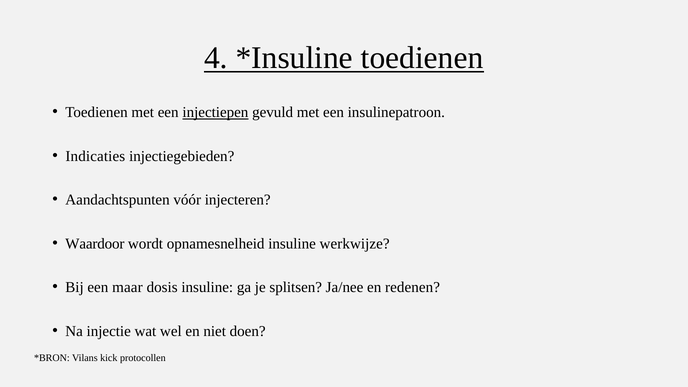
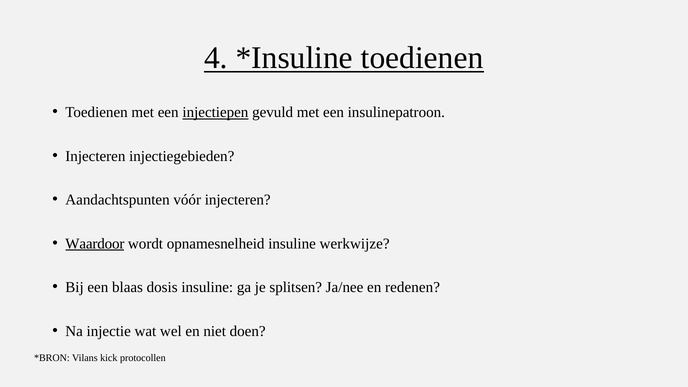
Indicaties at (95, 156): Indicaties -> Injecteren
Waardoor underline: none -> present
maar: maar -> blaas
